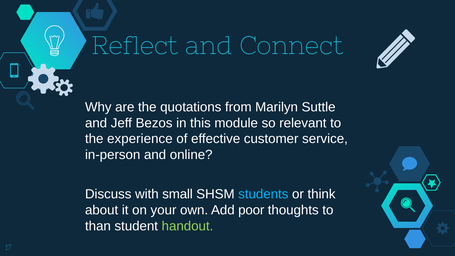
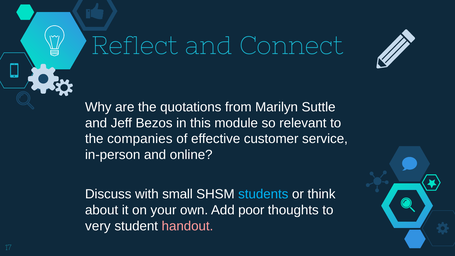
experience: experience -> companies
than: than -> very
handout colour: light green -> pink
